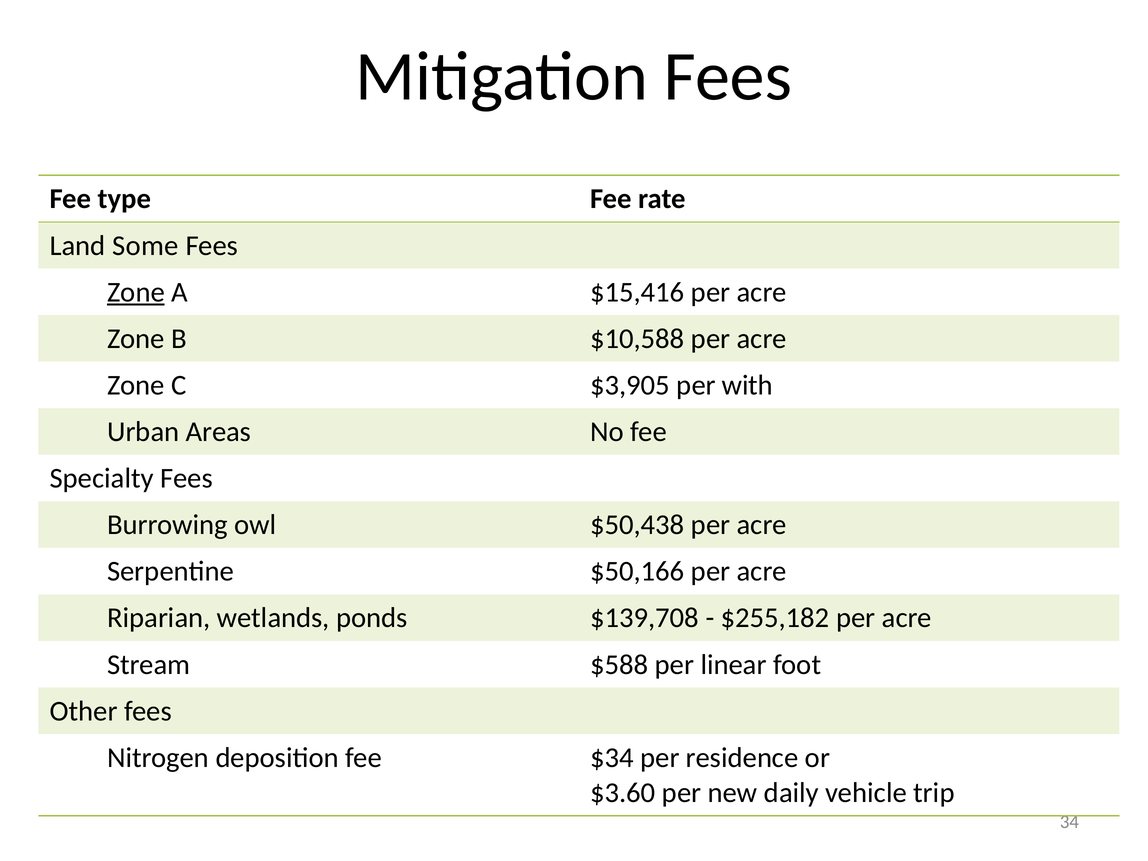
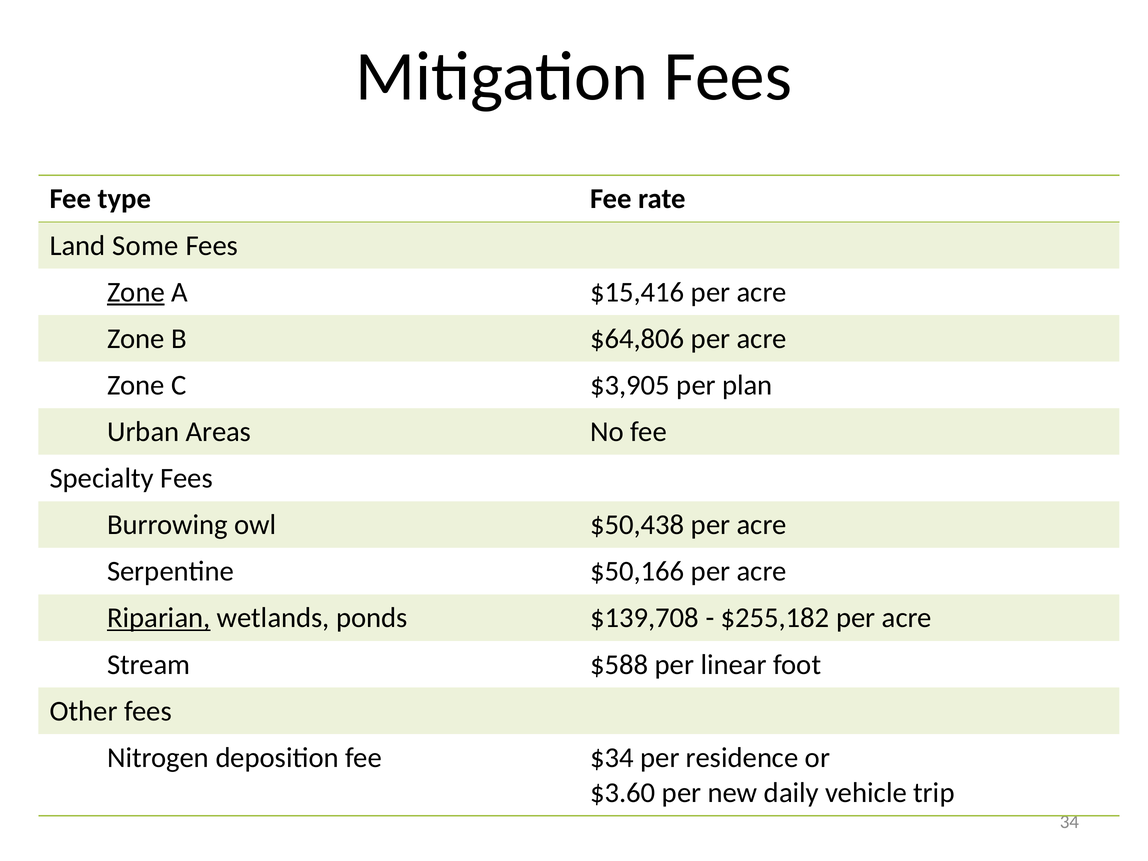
$10,588: $10,588 -> $64,806
with: with -> plan
Riparian underline: none -> present
